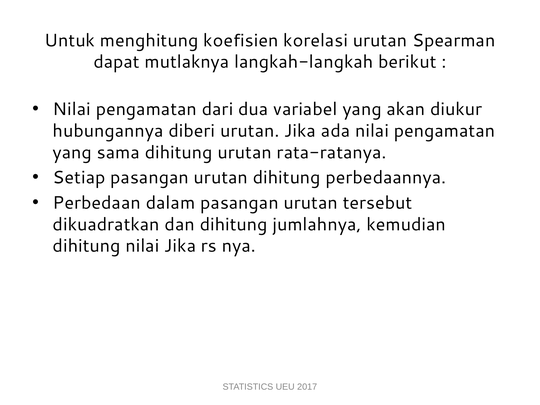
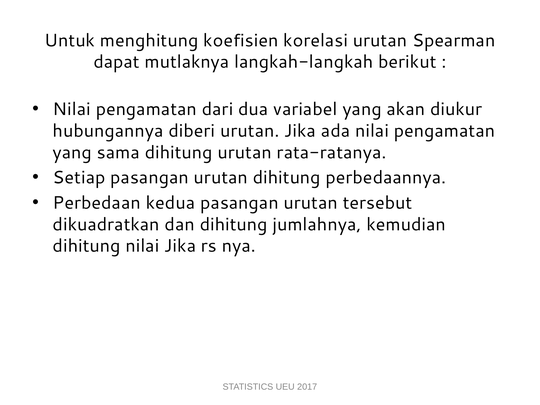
dalam: dalam -> kedua
